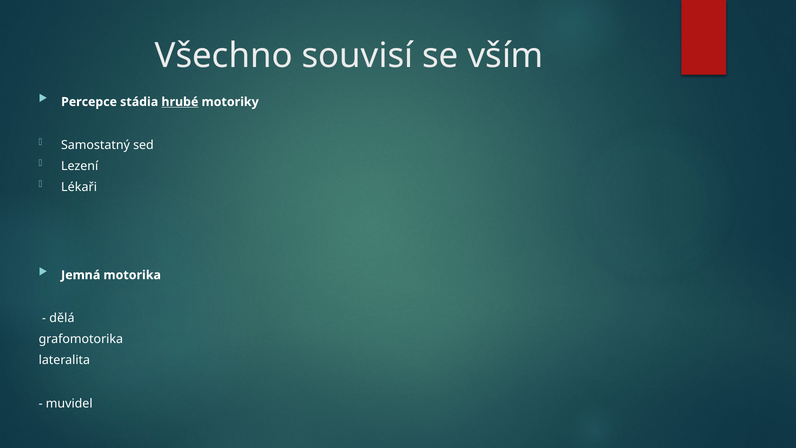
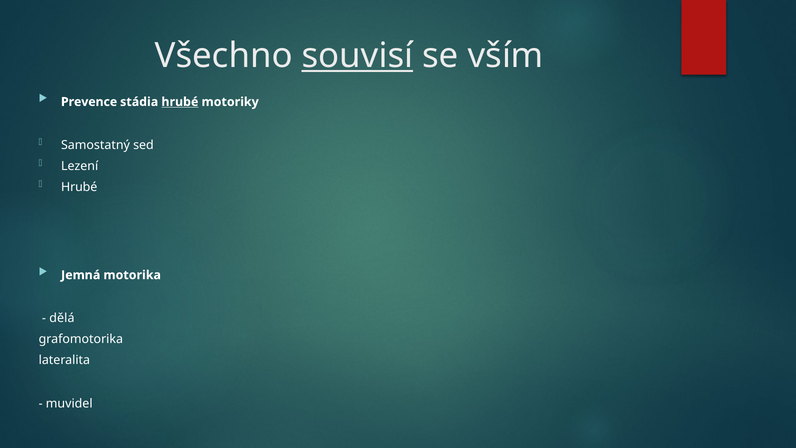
souvisí underline: none -> present
Percepce: Percepce -> Prevence
Lékaři at (79, 187): Lékaři -> Hrubé
